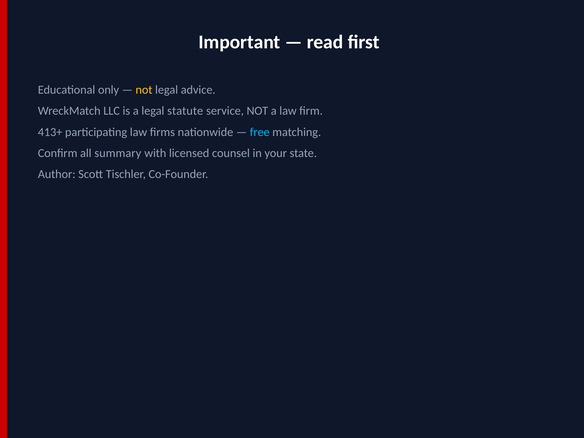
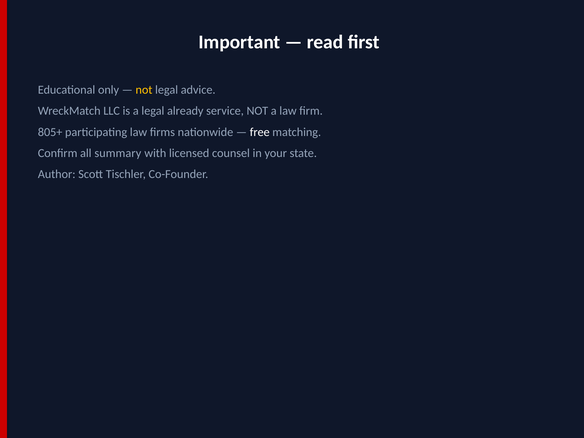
statute: statute -> already
413+: 413+ -> 805+
free colour: light blue -> white
